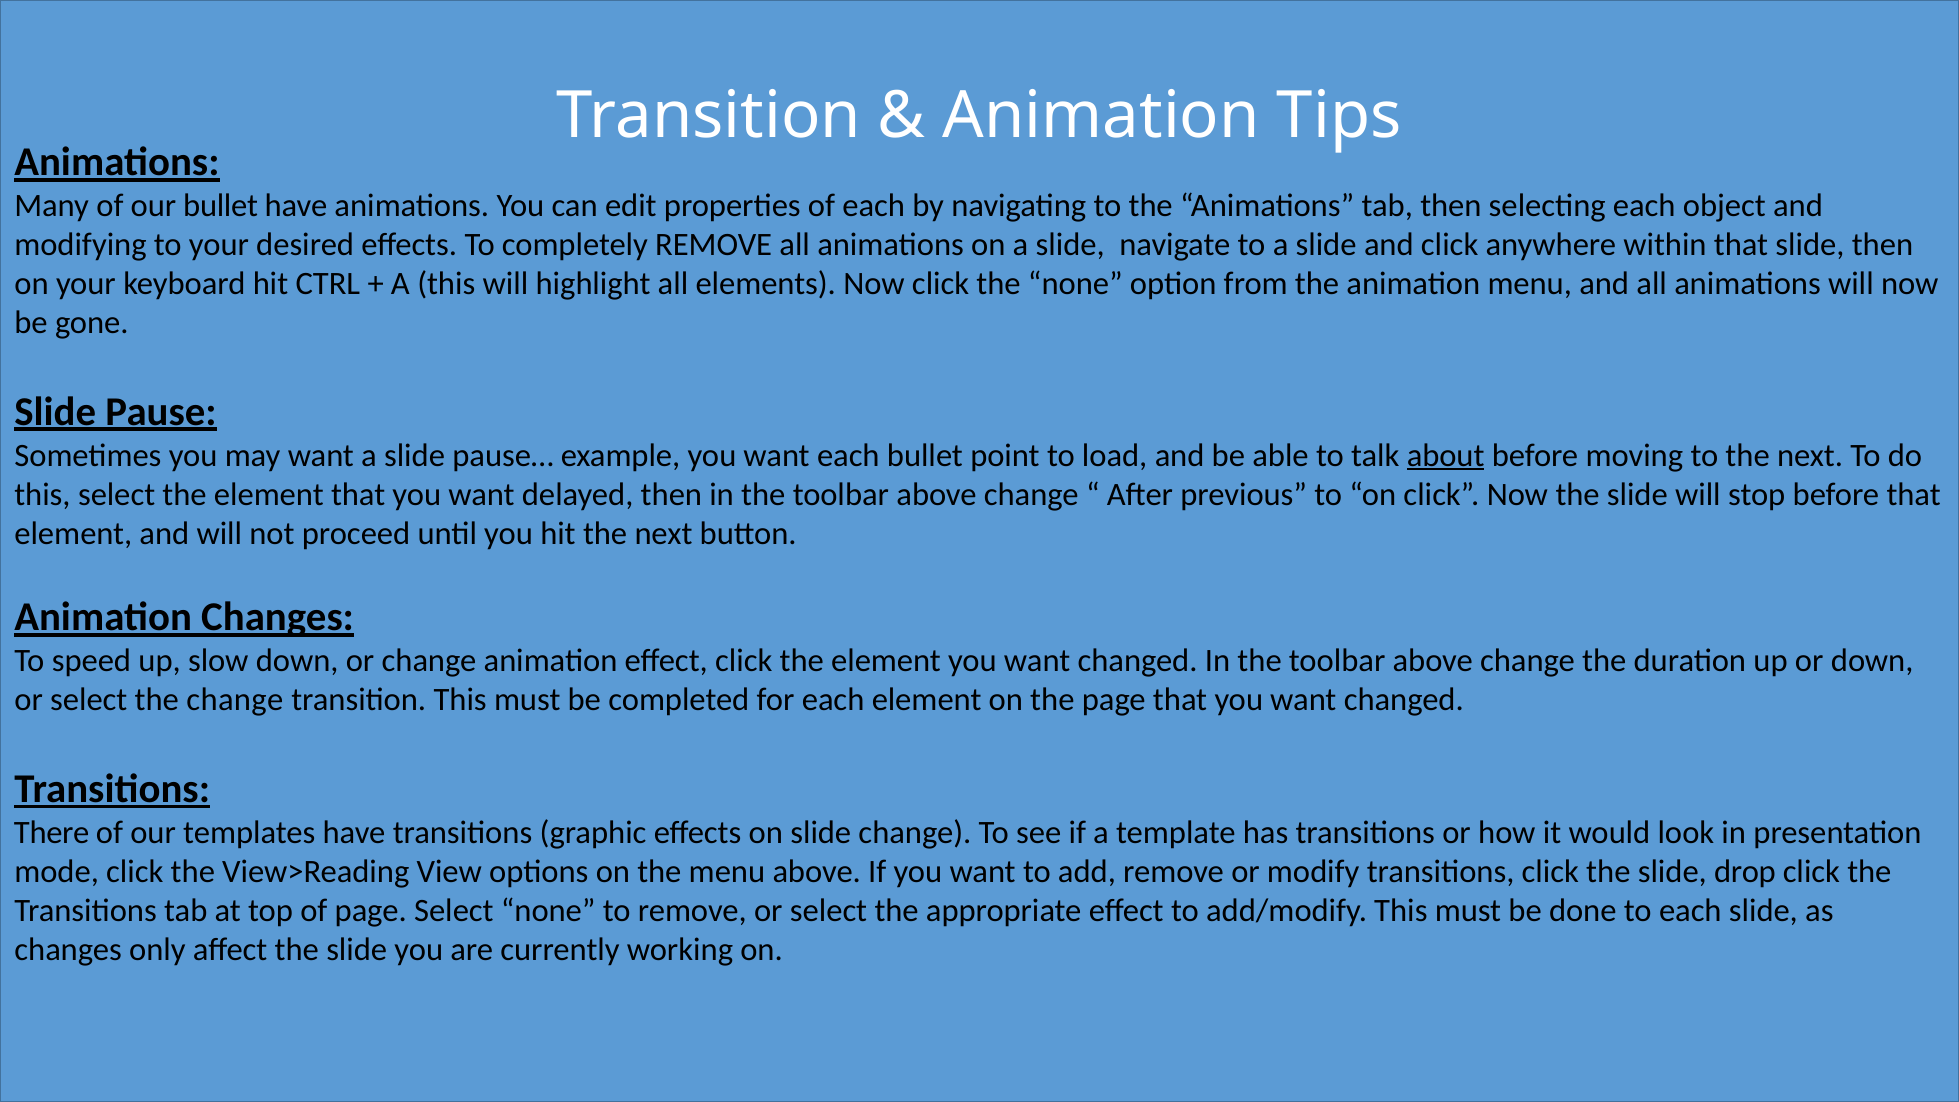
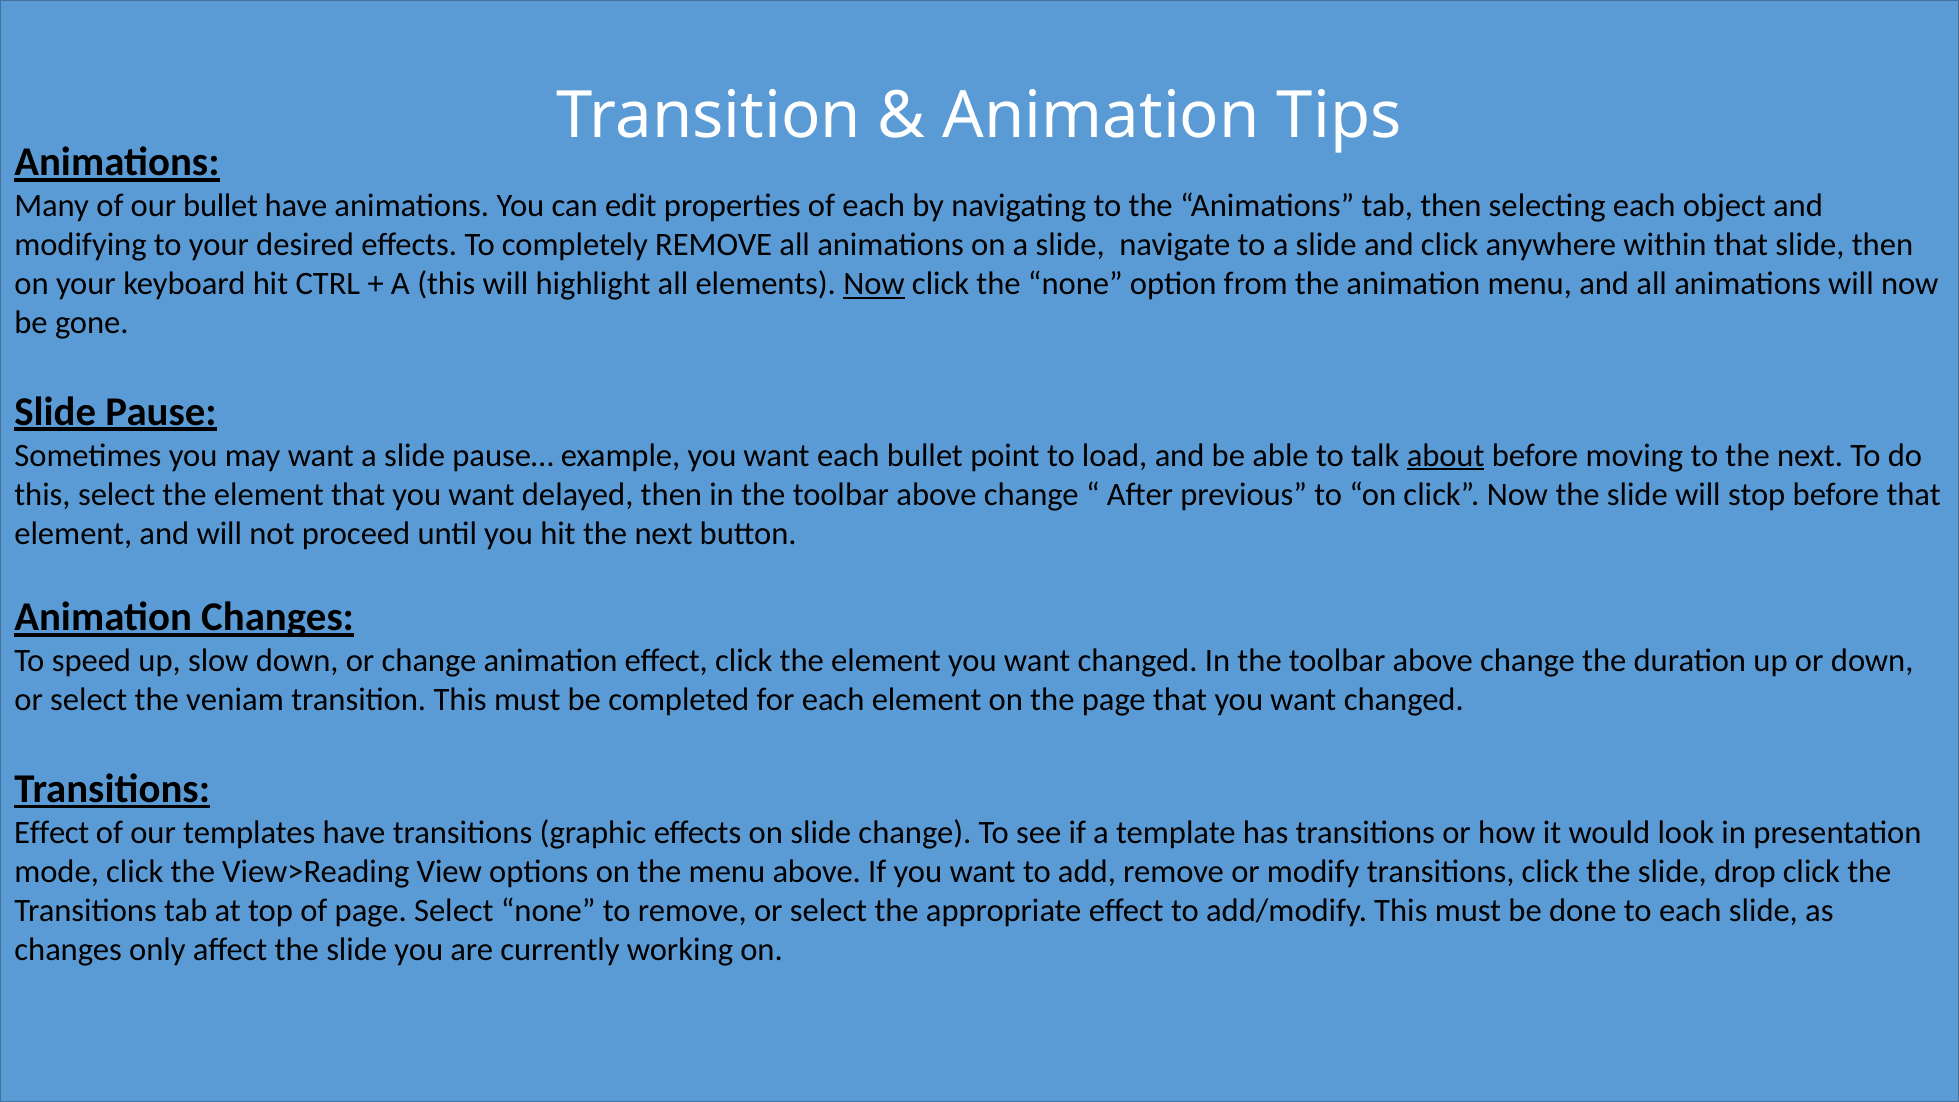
Now at (874, 284) underline: none -> present
the change: change -> veniam
There at (52, 832): There -> Effect
